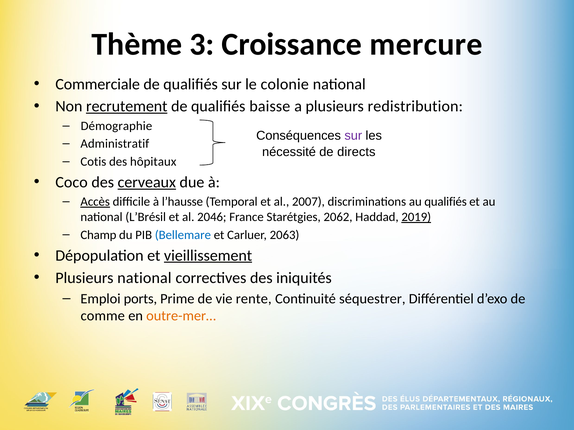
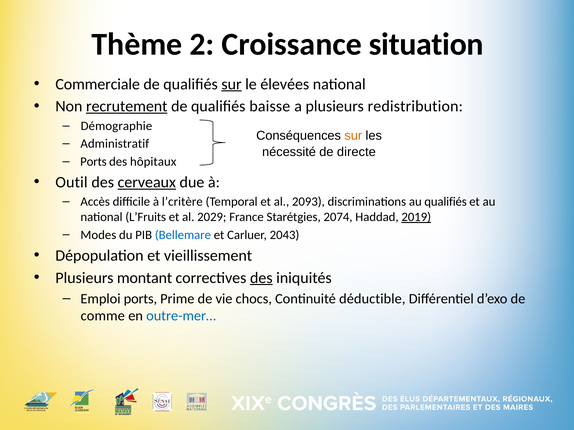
3: 3 -> 2
mercure: mercure -> situation
sur at (231, 84) underline: none -> present
colonie: colonie -> élevées
sur at (353, 136) colour: purple -> orange
directs: directs -> directe
Cotis at (93, 162): Cotis -> Ports
Coco: Coco -> Outil
Accès underline: present -> none
l’hausse: l’hausse -> l’critère
2007: 2007 -> 2093
L’Brésil: L’Brésil -> L’Fruits
2046: 2046 -> 2029
2062: 2062 -> 2074
Champ: Champ -> Modes
2063: 2063 -> 2043
vieillissement underline: present -> none
Plusieurs national: national -> montant
des at (261, 278) underline: none -> present
rente: rente -> chocs
séquestrer: séquestrer -> déductible
outre-mer… colour: orange -> blue
